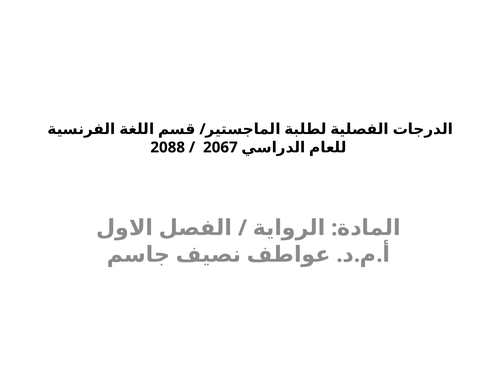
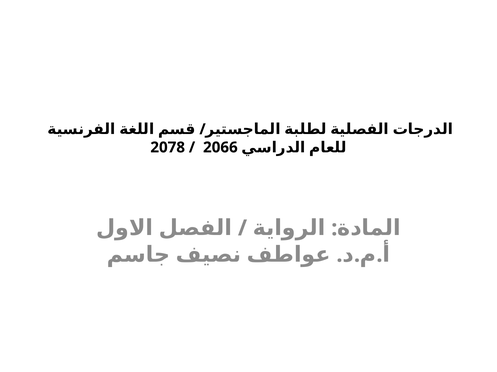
2088: 2088 -> 2078
2067: 2067 -> 2066
